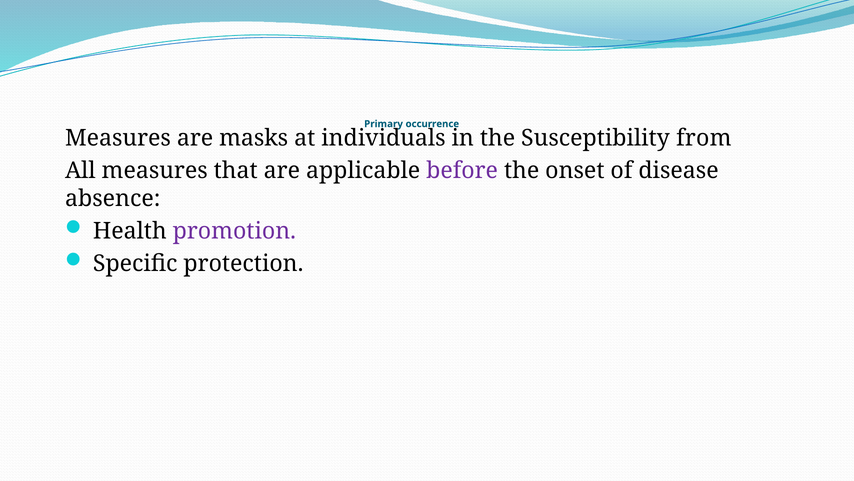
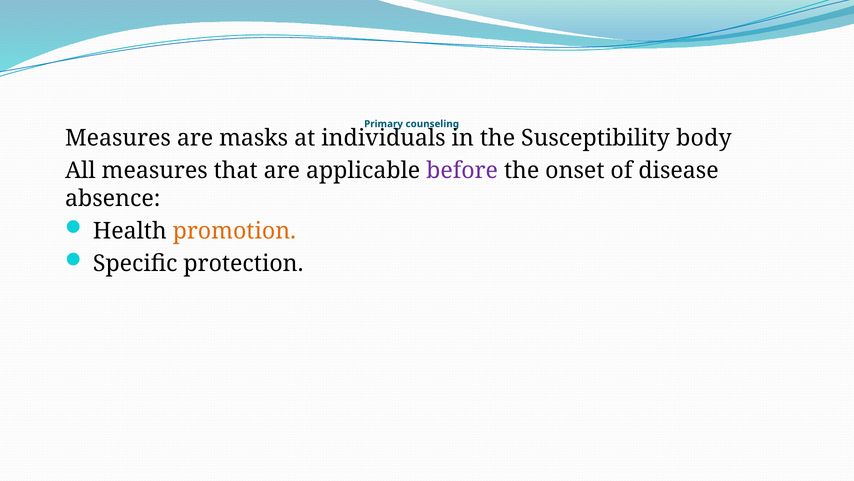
occurrence: occurrence -> counseling
from: from -> body
promotion colour: purple -> orange
